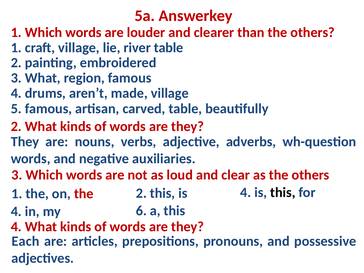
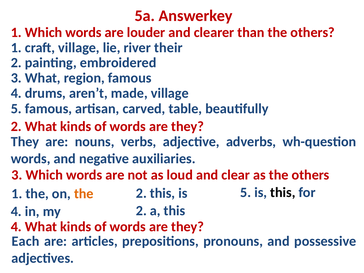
river table: table -> their
the at (84, 194) colour: red -> orange
is 4: 4 -> 5
my 6: 6 -> 2
